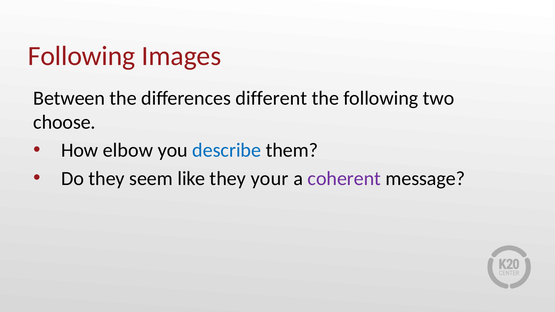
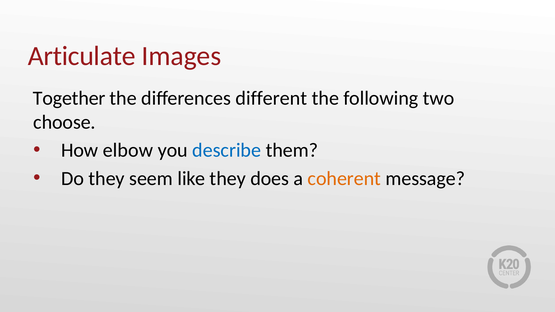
Following at (82, 56): Following -> Articulate
Between: Between -> Together
your: your -> does
coherent colour: purple -> orange
